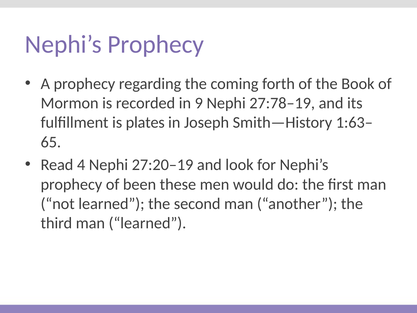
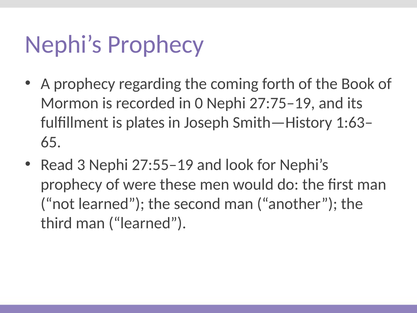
9: 9 -> 0
27:78–19: 27:78–19 -> 27:75–19
4: 4 -> 3
27:20–19: 27:20–19 -> 27:55–19
been: been -> were
